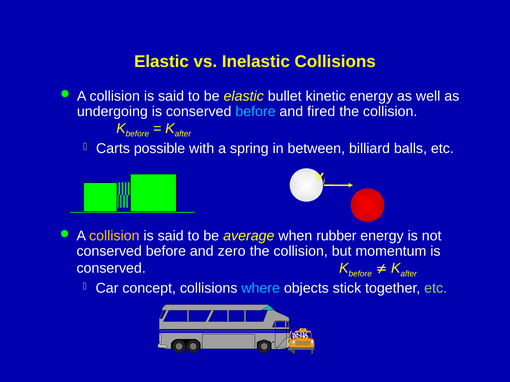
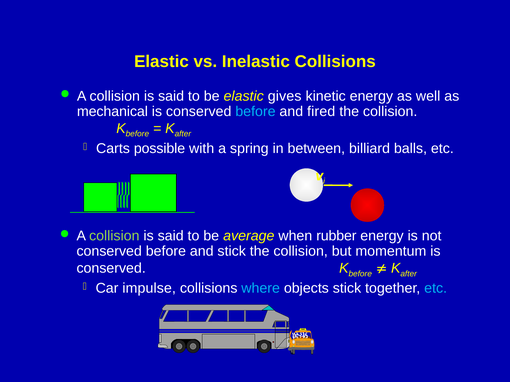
bullet: bullet -> gives
undergoing: undergoing -> mechanical
collision at (114, 236) colour: yellow -> light green
and zero: zero -> stick
concept: concept -> impulse
etc at (436, 289) colour: light green -> light blue
